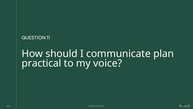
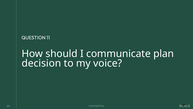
practical: practical -> decision
